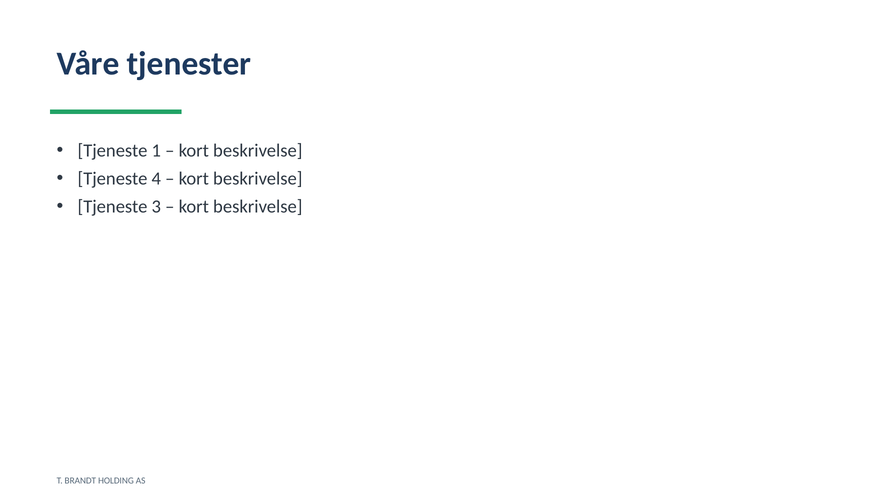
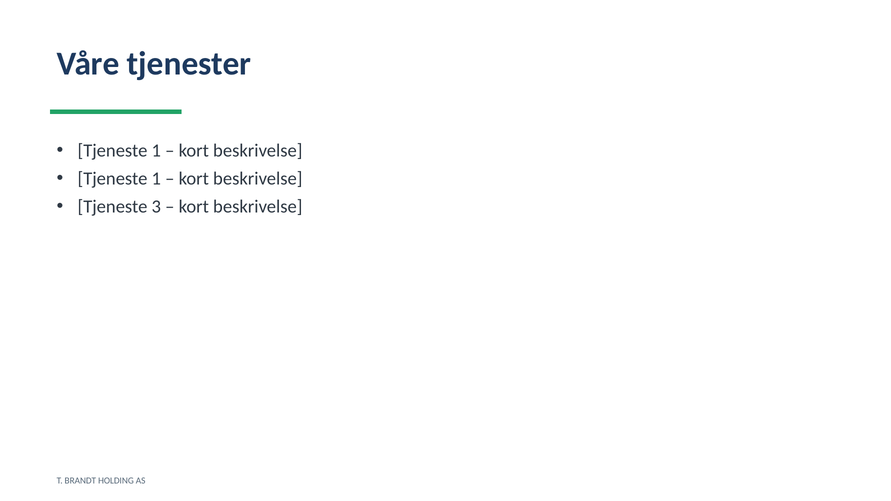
4 at (156, 179): 4 -> 1
